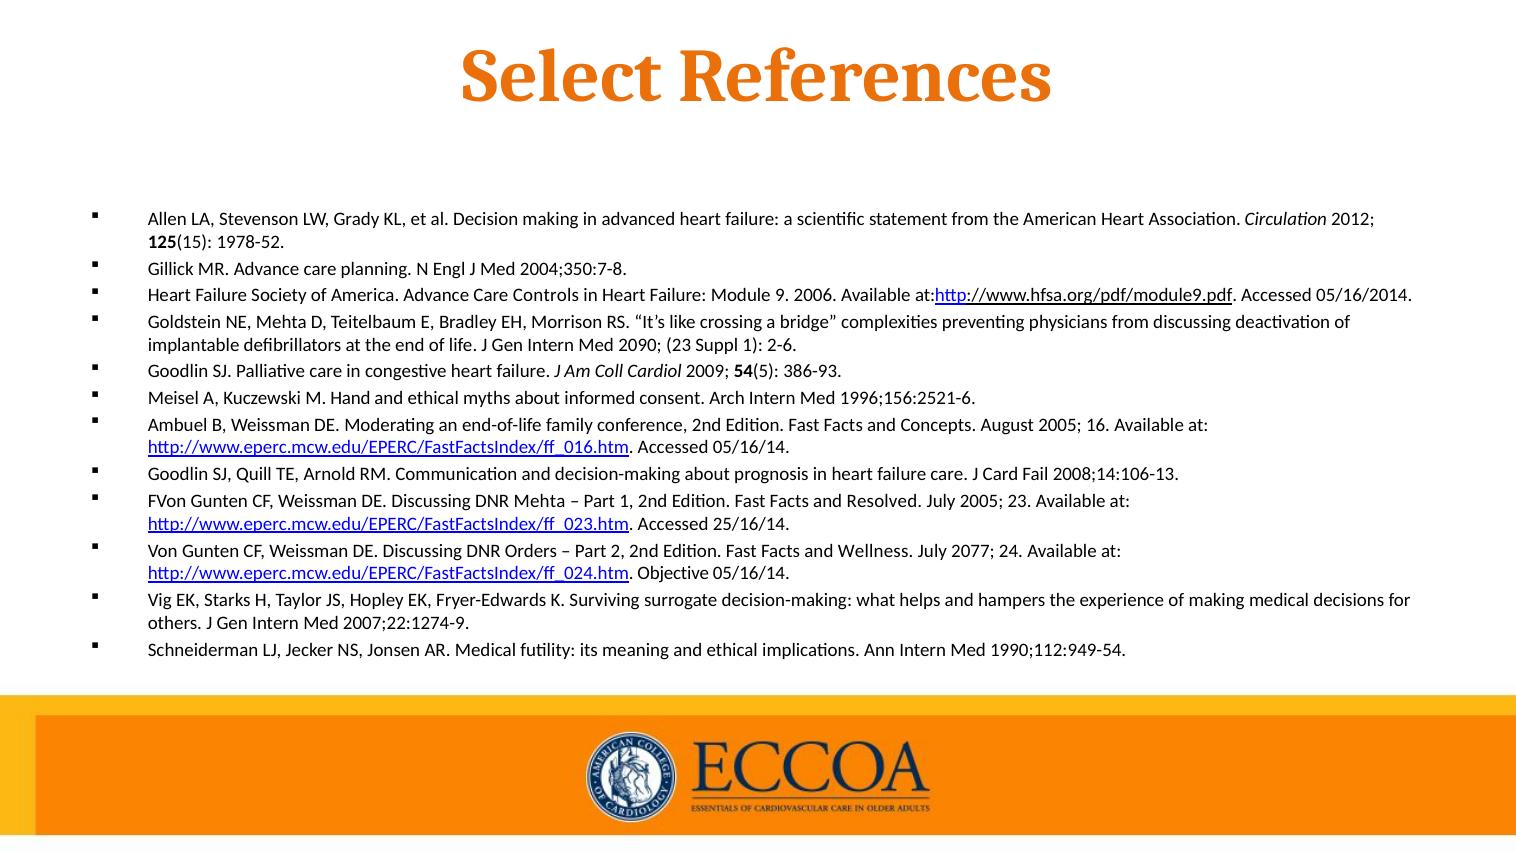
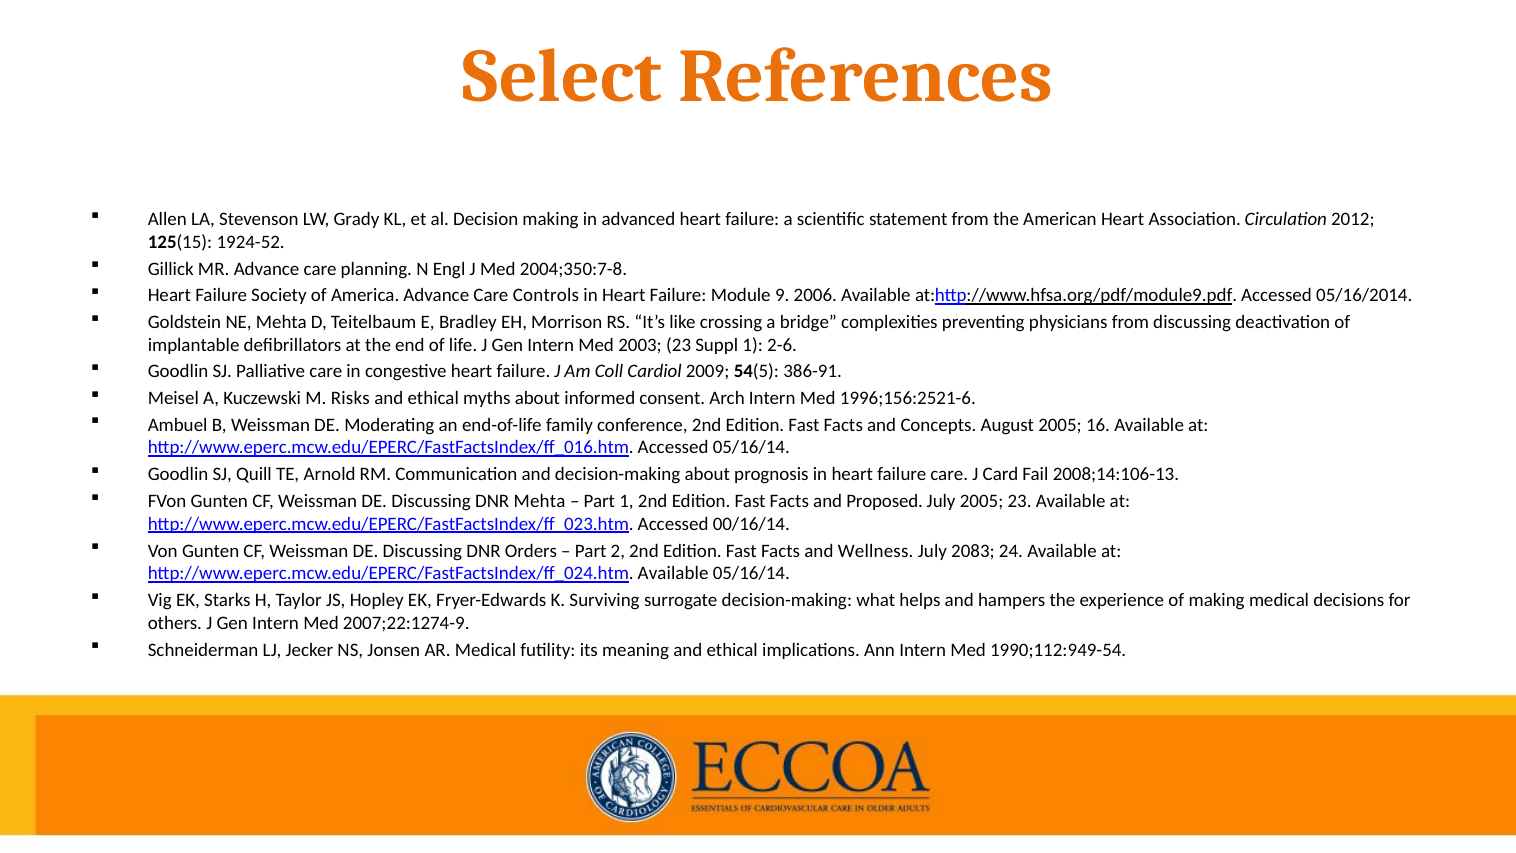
1978-52: 1978-52 -> 1924-52
2090: 2090 -> 2003
386-93: 386-93 -> 386-91
Hand: Hand -> Risks
Resolved: Resolved -> Proposed
25/16/14: 25/16/14 -> 00/16/14
2077: 2077 -> 2083
http://www.eperc.mcw.edu/EPERC/FastFactsIndex/ff_024.htm Objective: Objective -> Available
